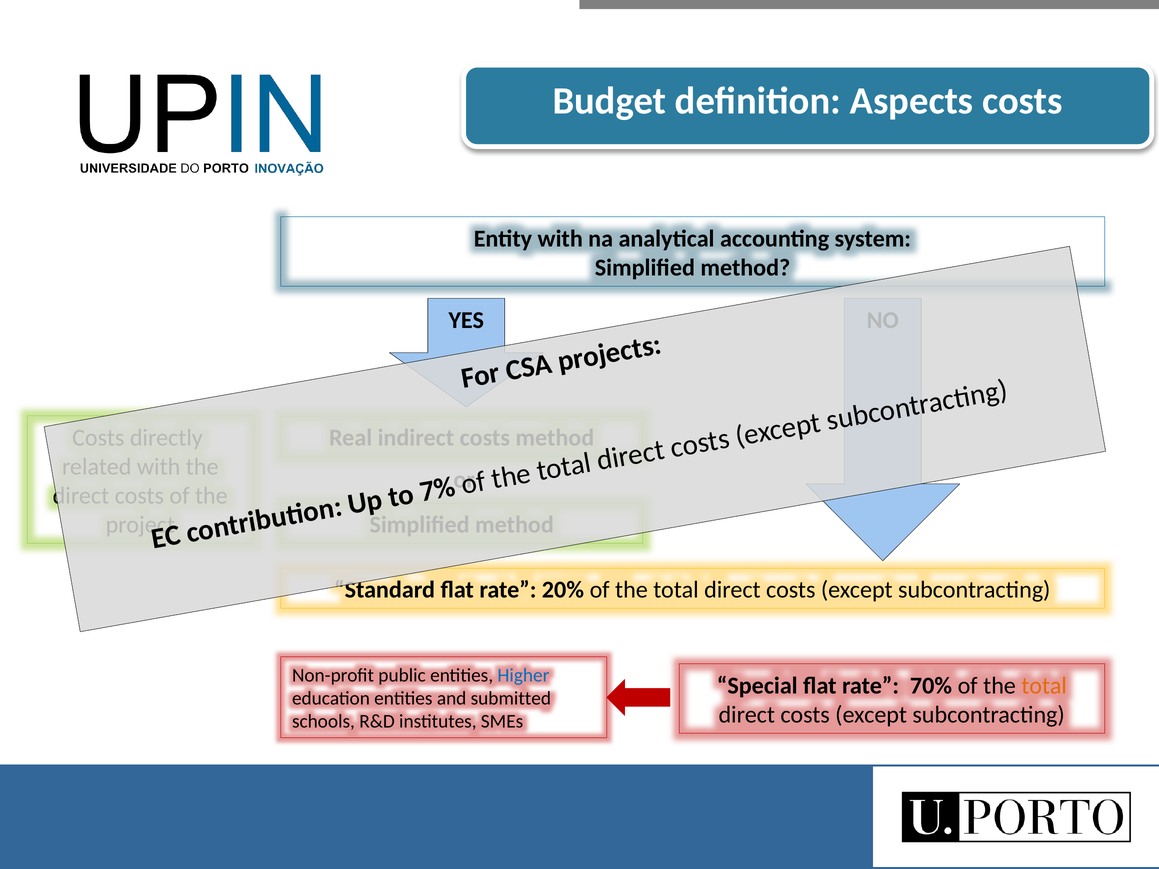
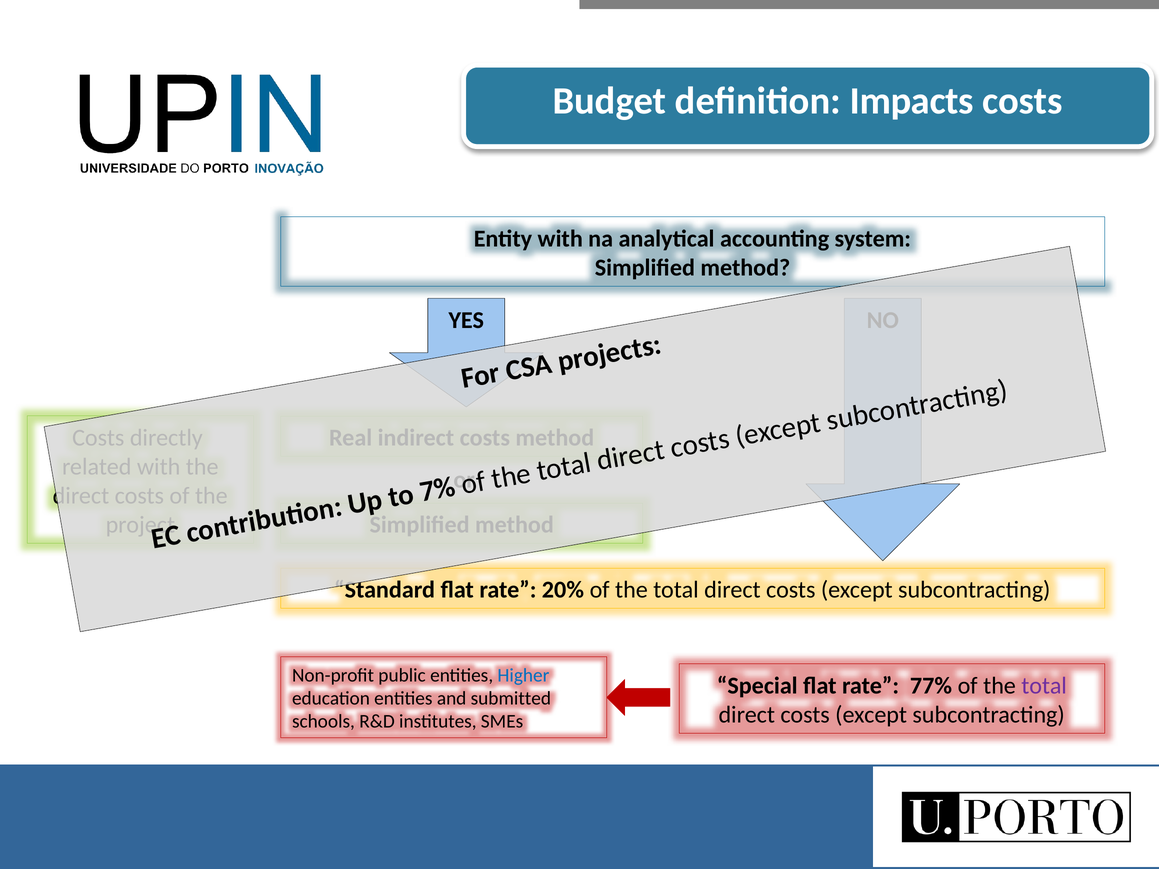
Aspects: Aspects -> Impacts
70%: 70% -> 77%
total at (1044, 686) colour: orange -> purple
